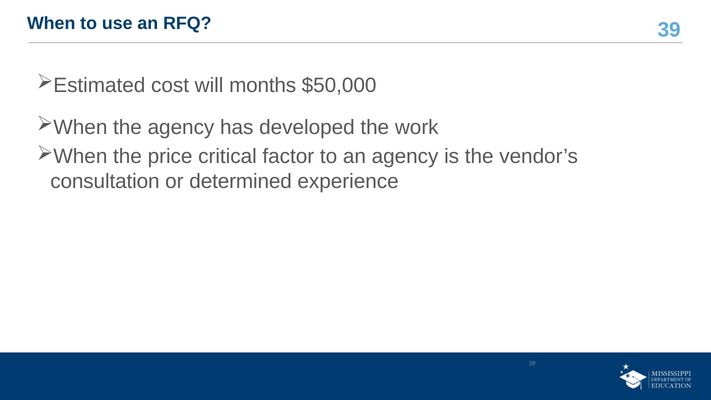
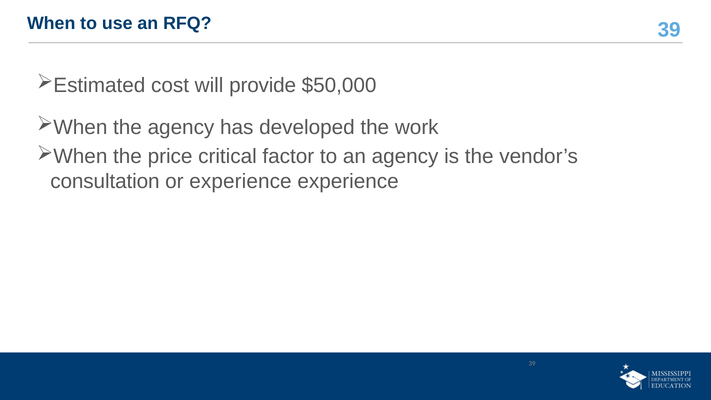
months: months -> provide
or determined: determined -> experience
